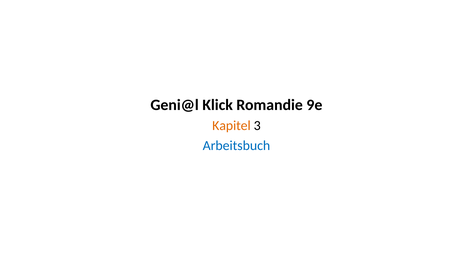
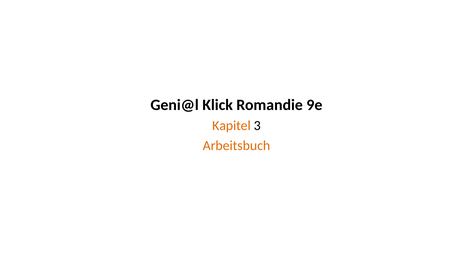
Arbeitsbuch colour: blue -> orange
